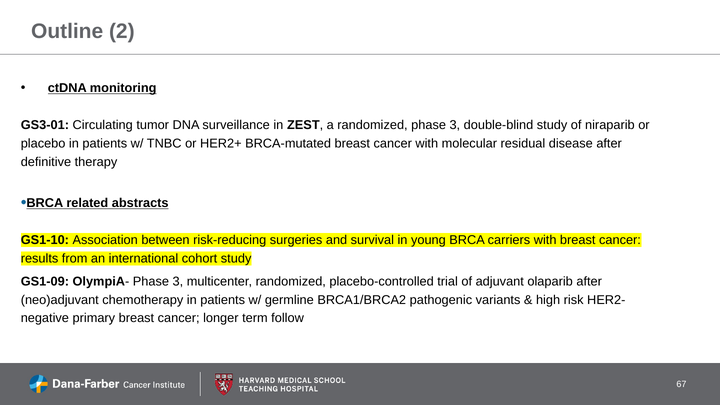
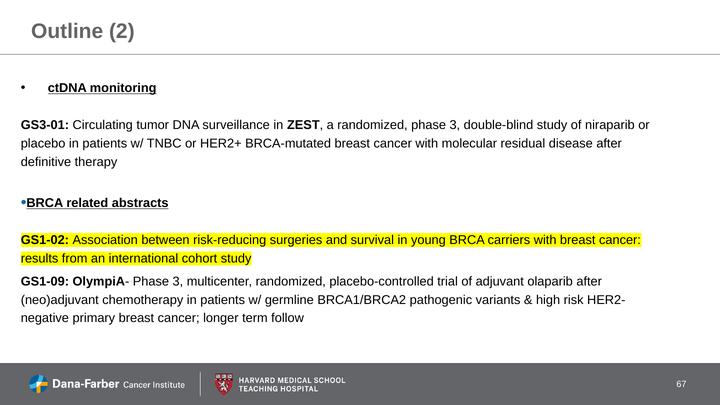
GS1-10: GS1-10 -> GS1-02
